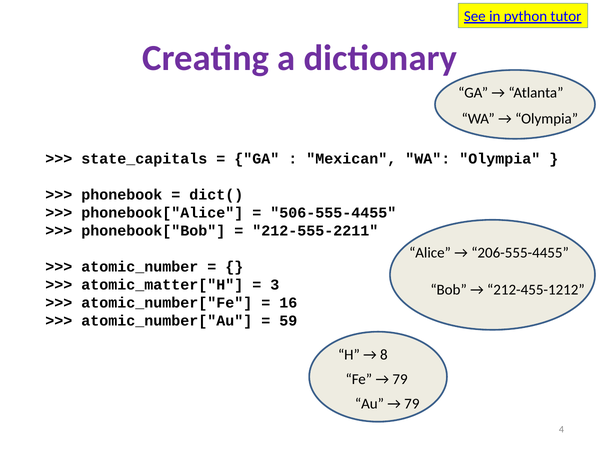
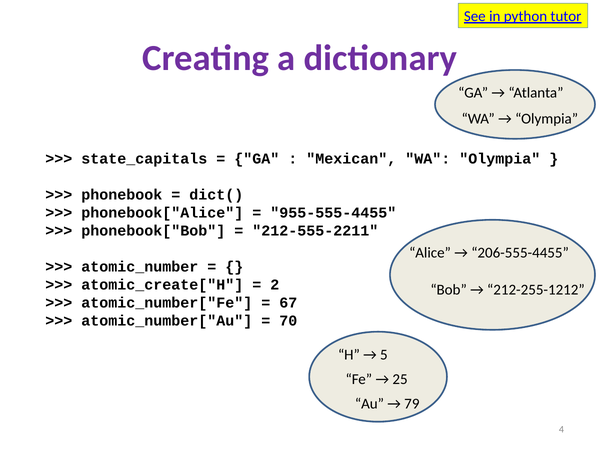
506-555-4455: 506-555-4455 -> 955-555-4455
atomic_matter["H: atomic_matter["H -> atomic_create["H
3: 3 -> 2
212-455-1212: 212-455-1212 -> 212-255-1212
16: 16 -> 67
59: 59 -> 70
8: 8 -> 5
79 at (400, 379): 79 -> 25
